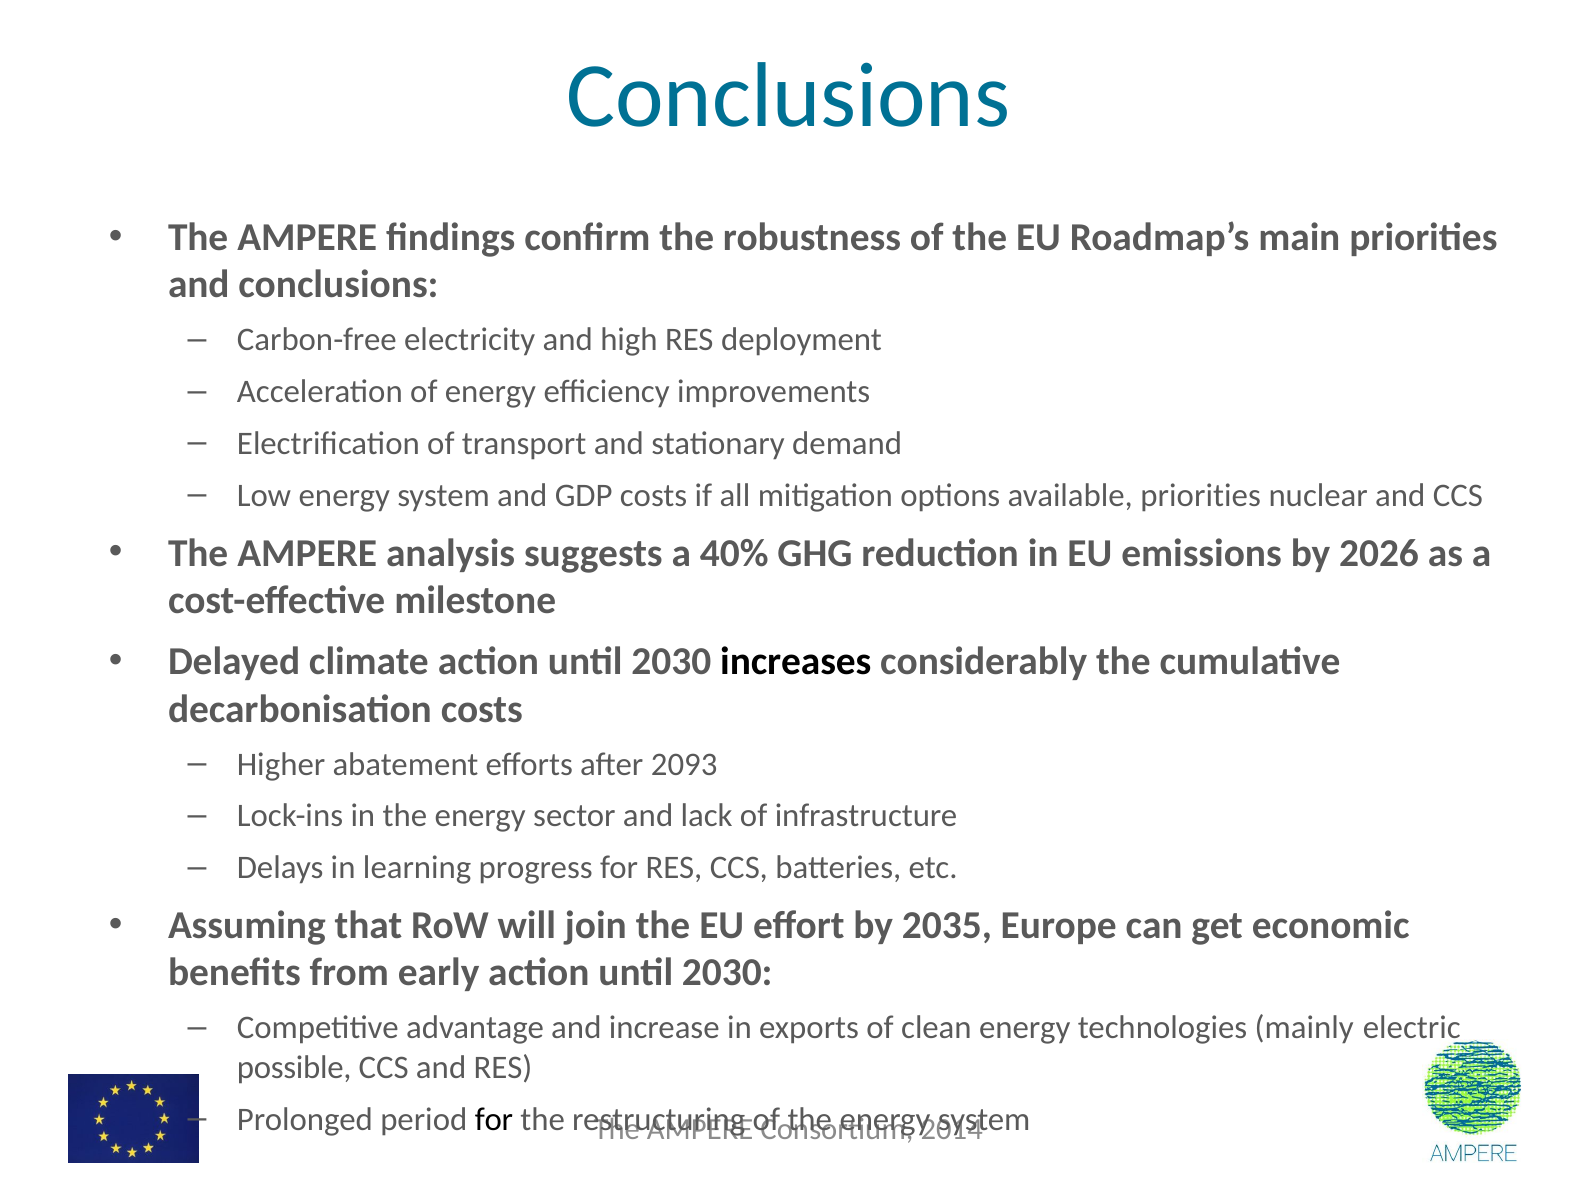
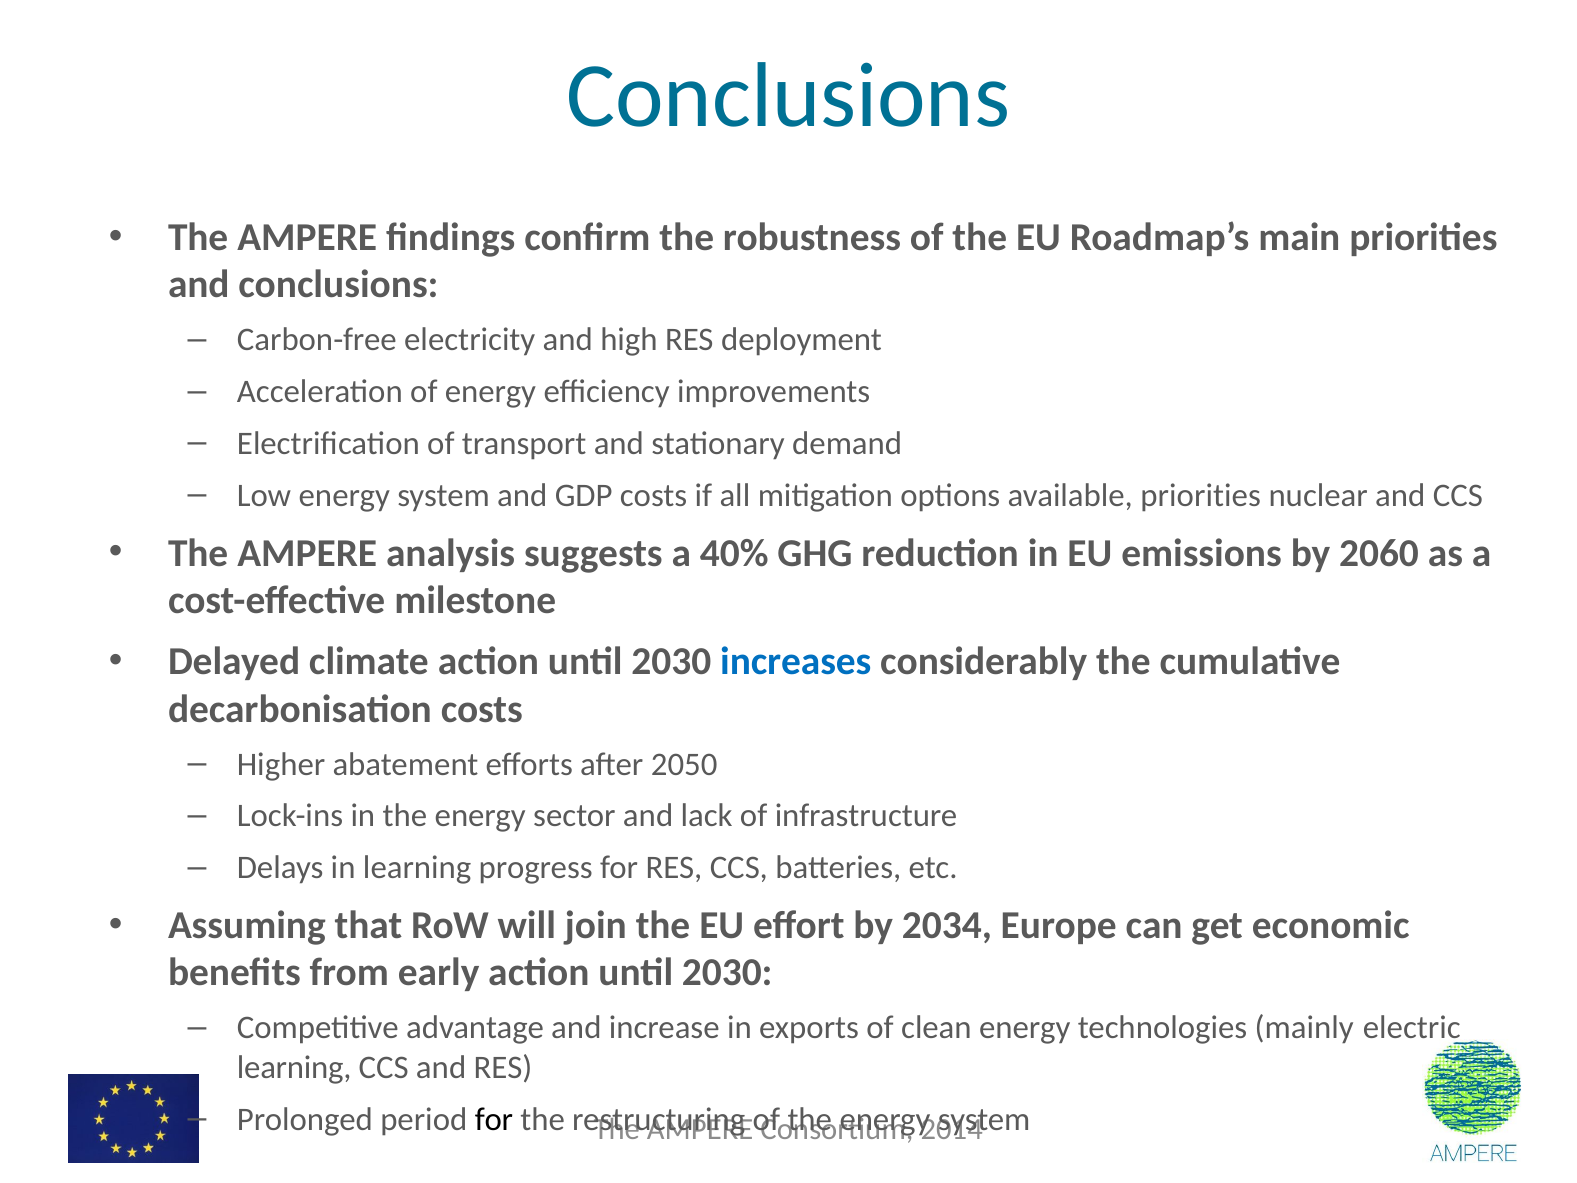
2026: 2026 -> 2060
increases colour: black -> blue
2093: 2093 -> 2050
2035: 2035 -> 2034
possible at (294, 1067): possible -> learning
